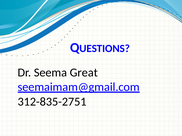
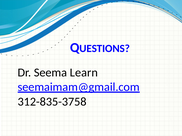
Great: Great -> Learn
312-835-2751: 312-835-2751 -> 312-835-3758
